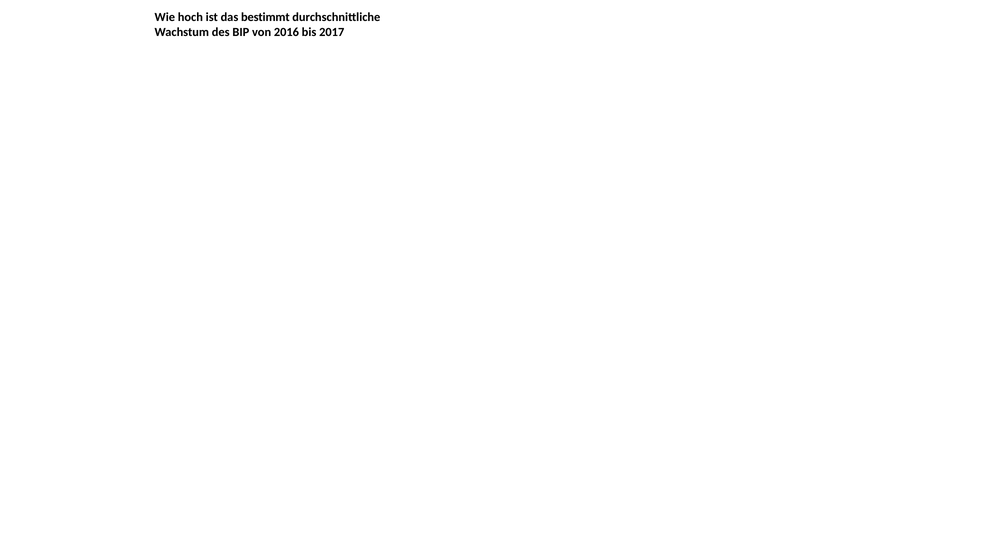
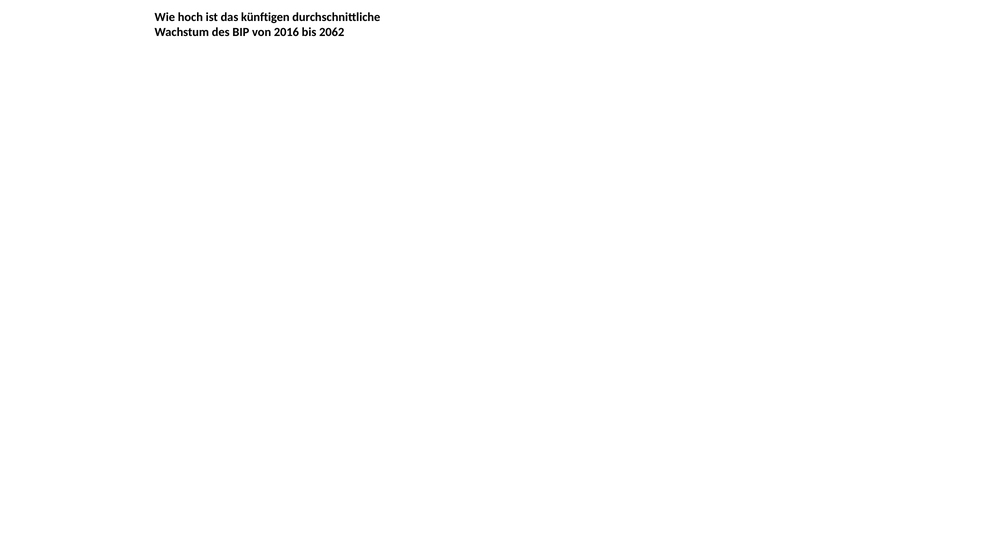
bestimmt: bestimmt -> künftigen
2017: 2017 -> 2062
